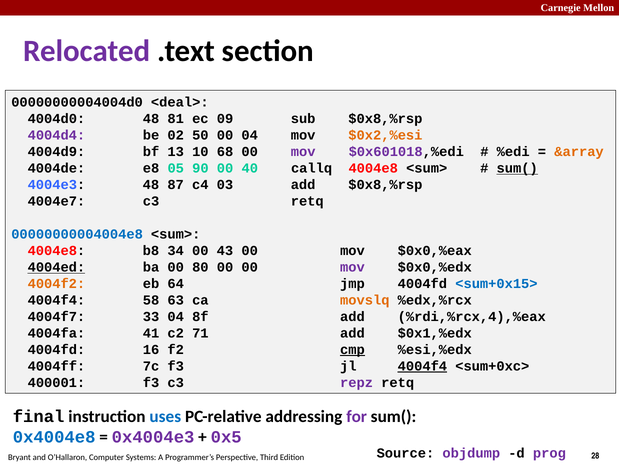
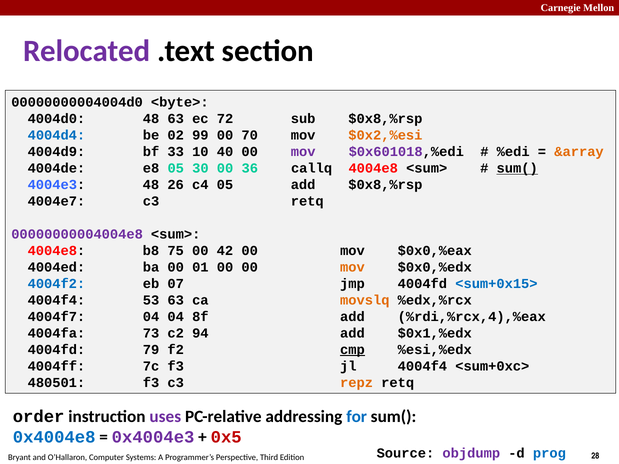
<deal>: <deal> -> <byte>
48 81: 81 -> 63
09: 09 -> 72
4004d4 colour: purple -> blue
50: 50 -> 99
00 04: 04 -> 70
13: 13 -> 33
68: 68 -> 40
90: 90 -> 30
40: 40 -> 36
87: 87 -> 26
c4 03: 03 -> 05
00000000004004e8 colour: blue -> purple
34: 34 -> 75
43: 43 -> 42
4004ed underline: present -> none
80: 80 -> 01
mov at (352, 267) colour: purple -> orange
4004f2 colour: orange -> blue
64: 64 -> 07
58: 58 -> 53
4004f7 33: 33 -> 04
41: 41 -> 73
71: 71 -> 94
16: 16 -> 79
4004f4 at (422, 366) underline: present -> none
400001: 400001 -> 480501
repz colour: purple -> orange
final: final -> order
uses colour: blue -> purple
for colour: purple -> blue
0x5 colour: purple -> red
prog colour: purple -> blue
